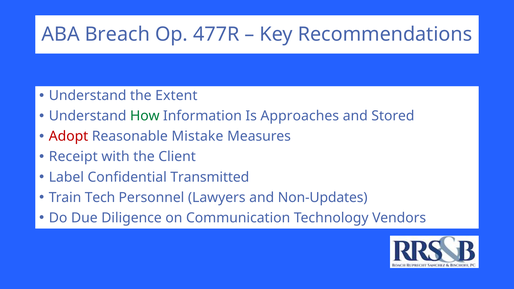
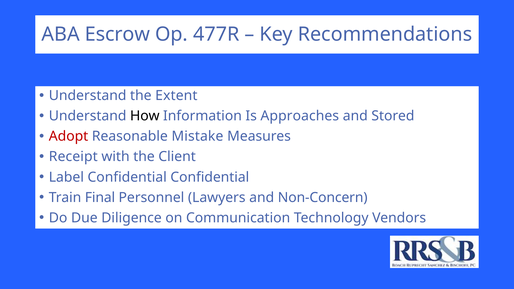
Breach: Breach -> Escrow
How colour: green -> black
Confidential Transmitted: Transmitted -> Confidential
Tech: Tech -> Final
Non-Updates: Non-Updates -> Non-Concern
